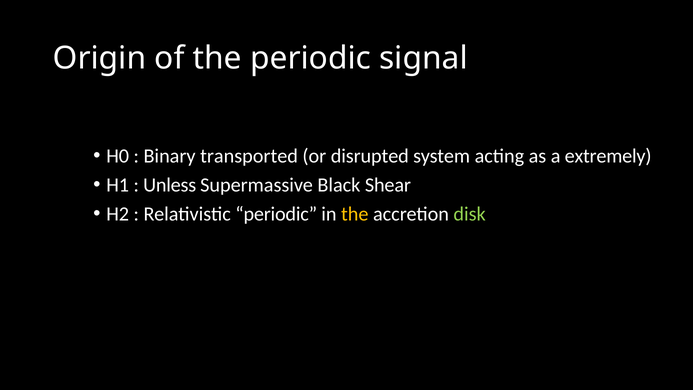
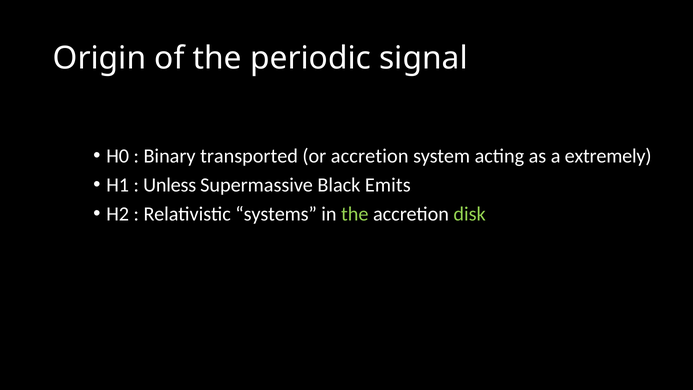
or disrupted: disrupted -> accretion
Shear: Shear -> Emits
Relativistic periodic: periodic -> systems
the at (355, 214) colour: yellow -> light green
